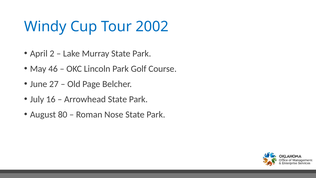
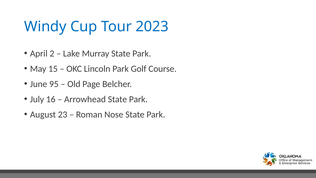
2002: 2002 -> 2023
46: 46 -> 15
27: 27 -> 95
80: 80 -> 23
